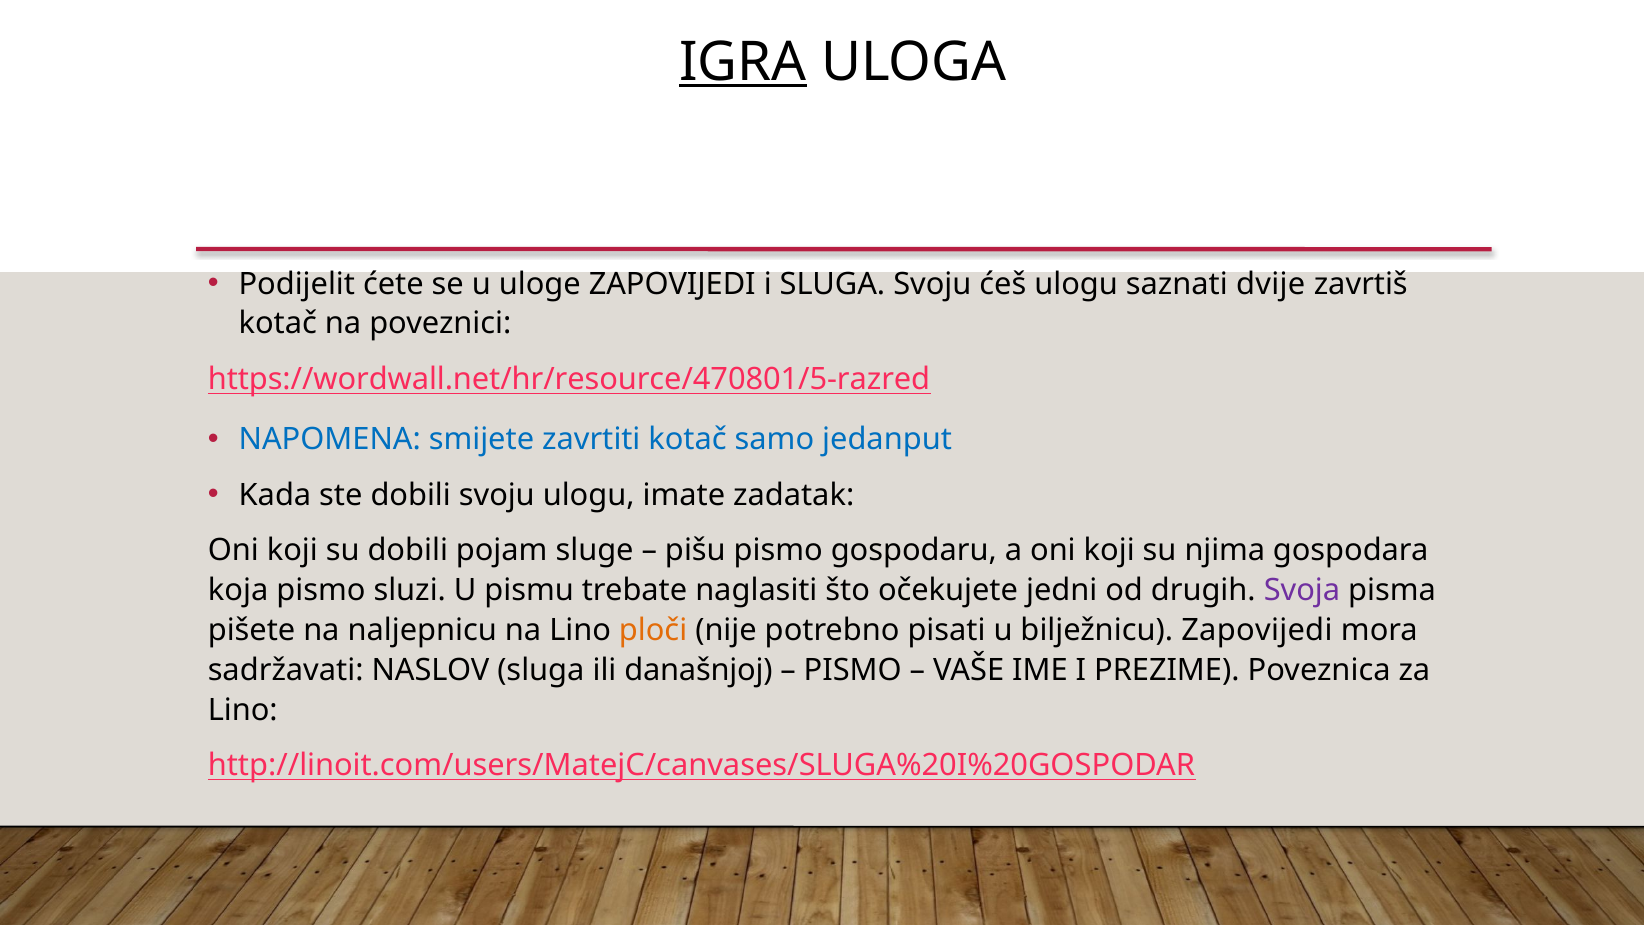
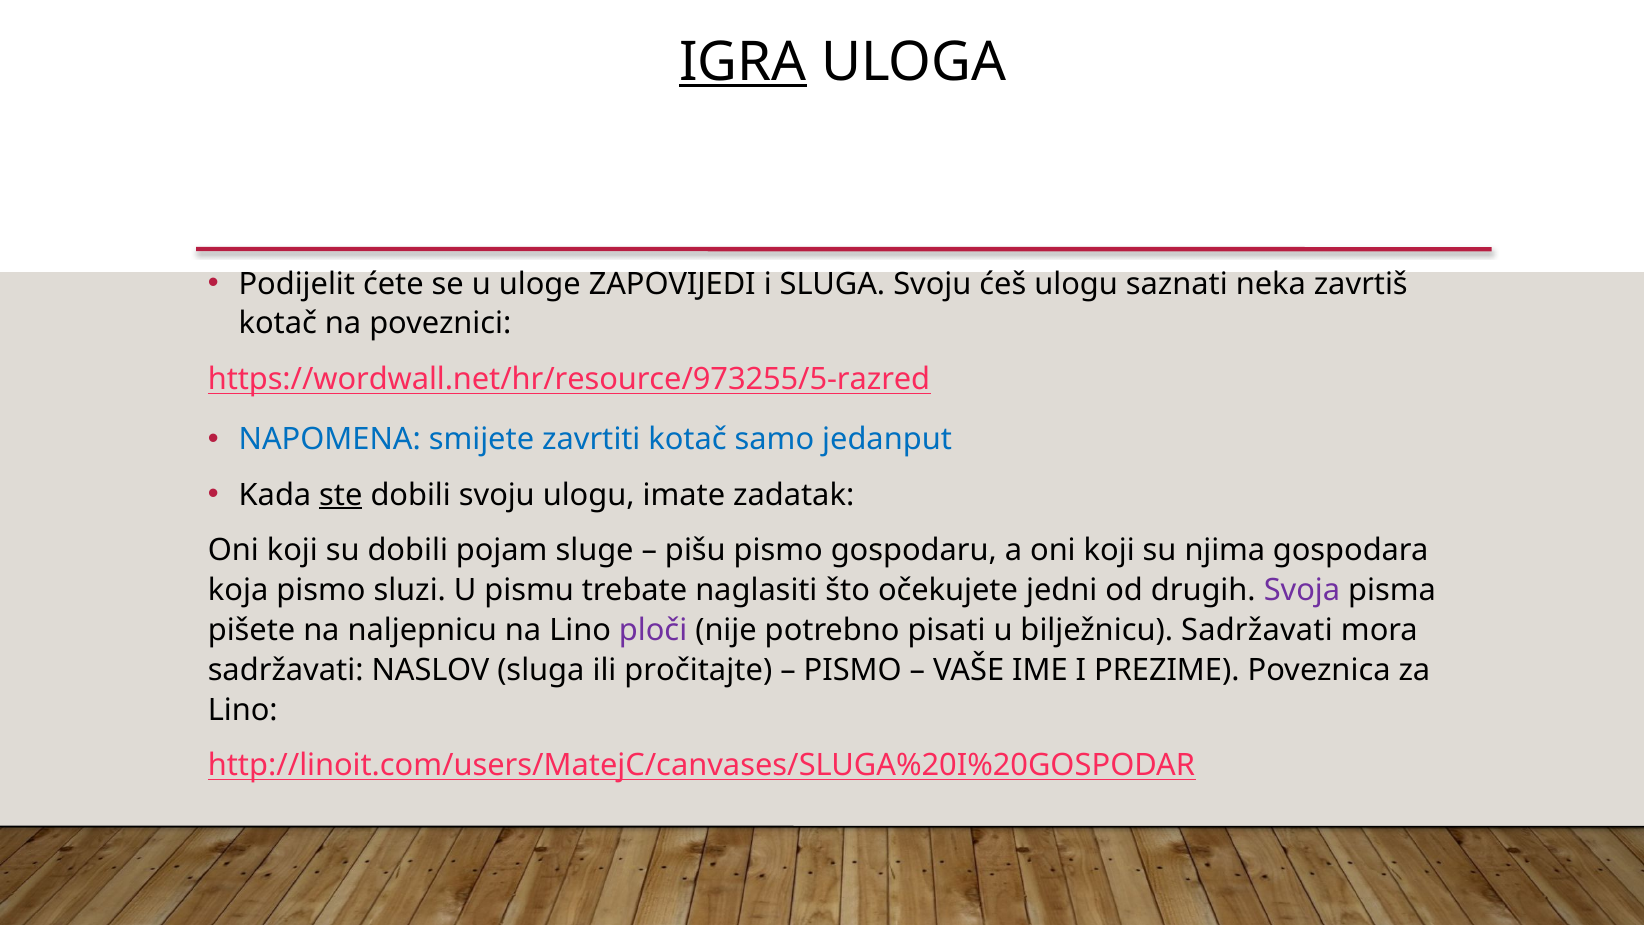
dvije: dvije -> neka
https://wordwall.net/hr/resource/470801/5-razred: https://wordwall.net/hr/resource/470801/5-razred -> https://wordwall.net/hr/resource/973255/5-razred
ste underline: none -> present
ploči colour: orange -> purple
bilježnicu Zapovijedi: Zapovijedi -> Sadržavati
današnjoj: današnjoj -> pročitajte
